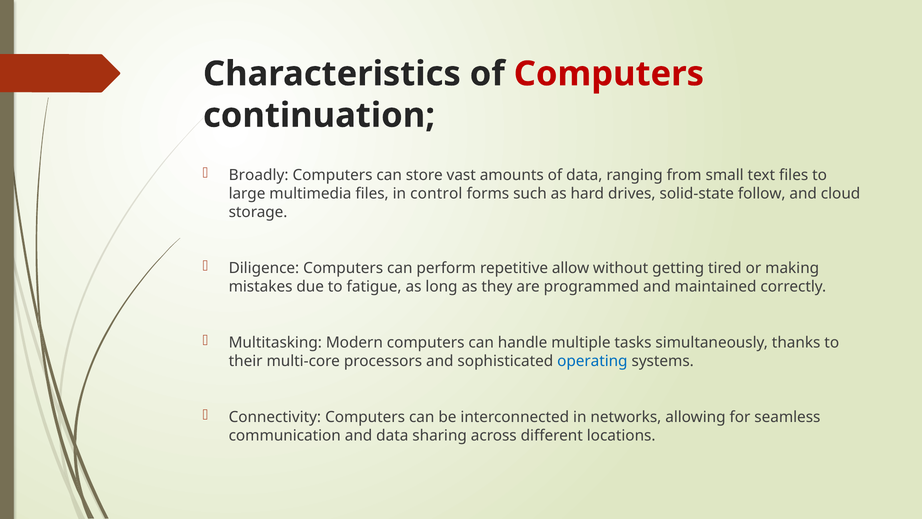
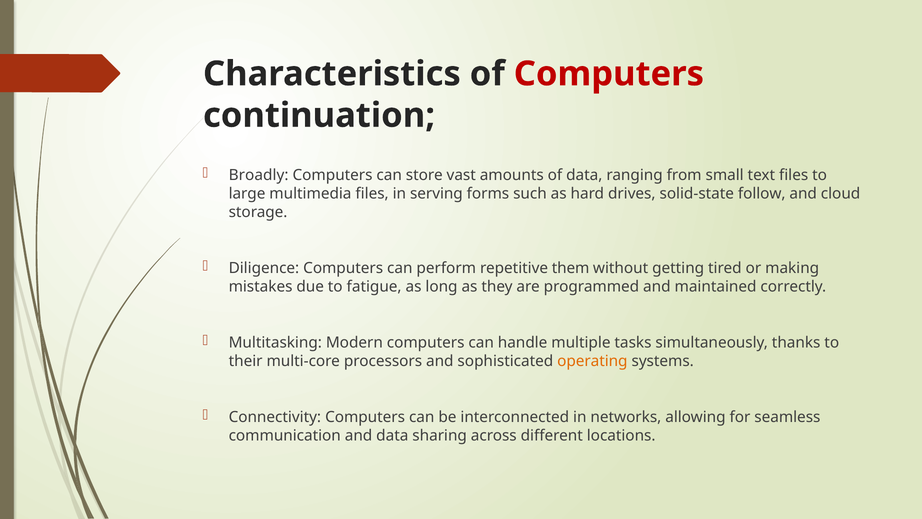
control: control -> serving
allow: allow -> them
operating colour: blue -> orange
